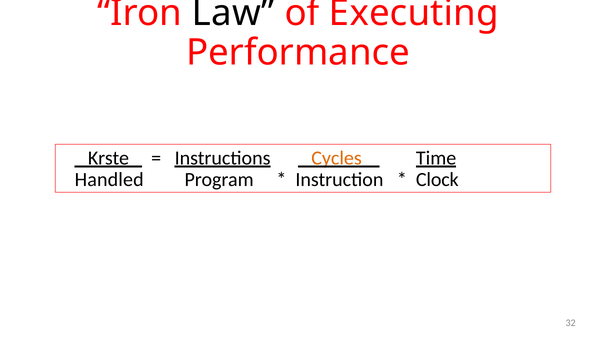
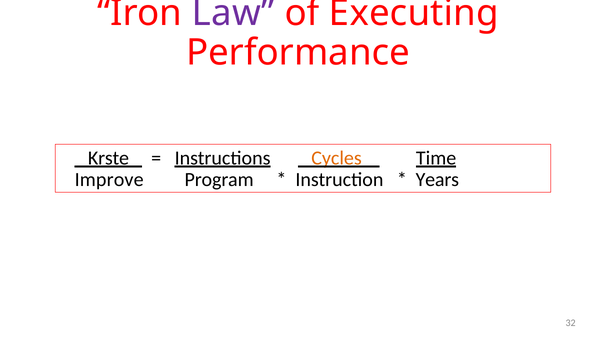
Law colour: black -> purple
Handled: Handled -> Improve
Clock: Clock -> Years
